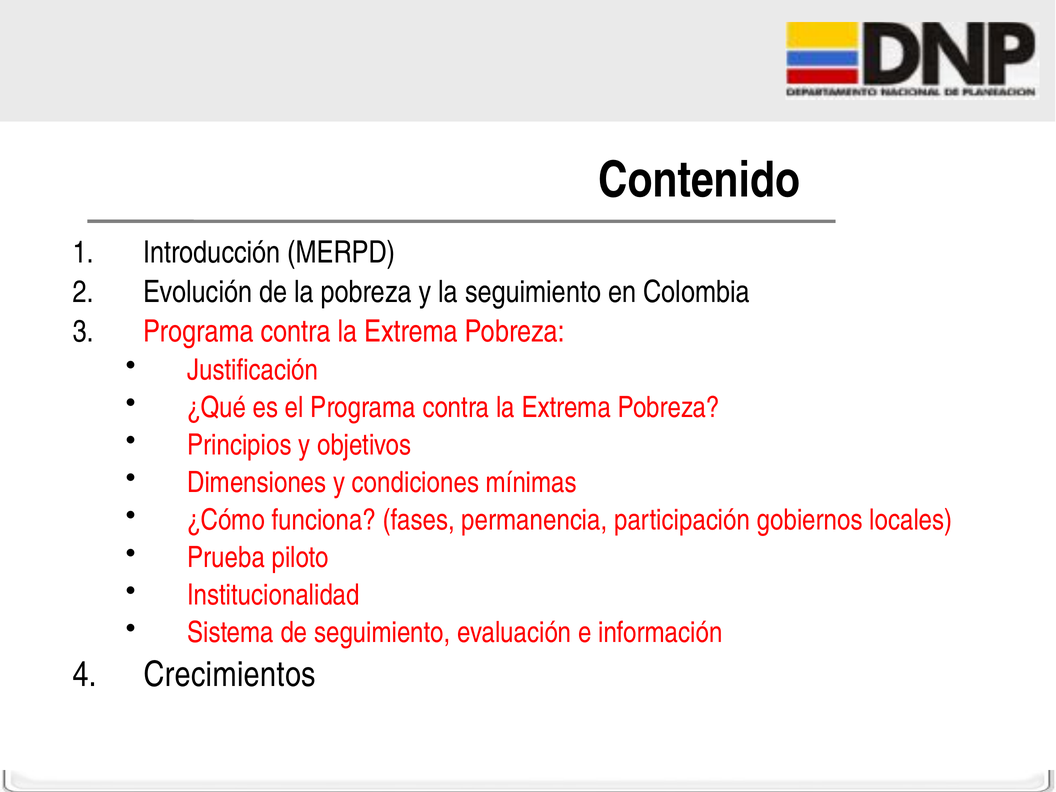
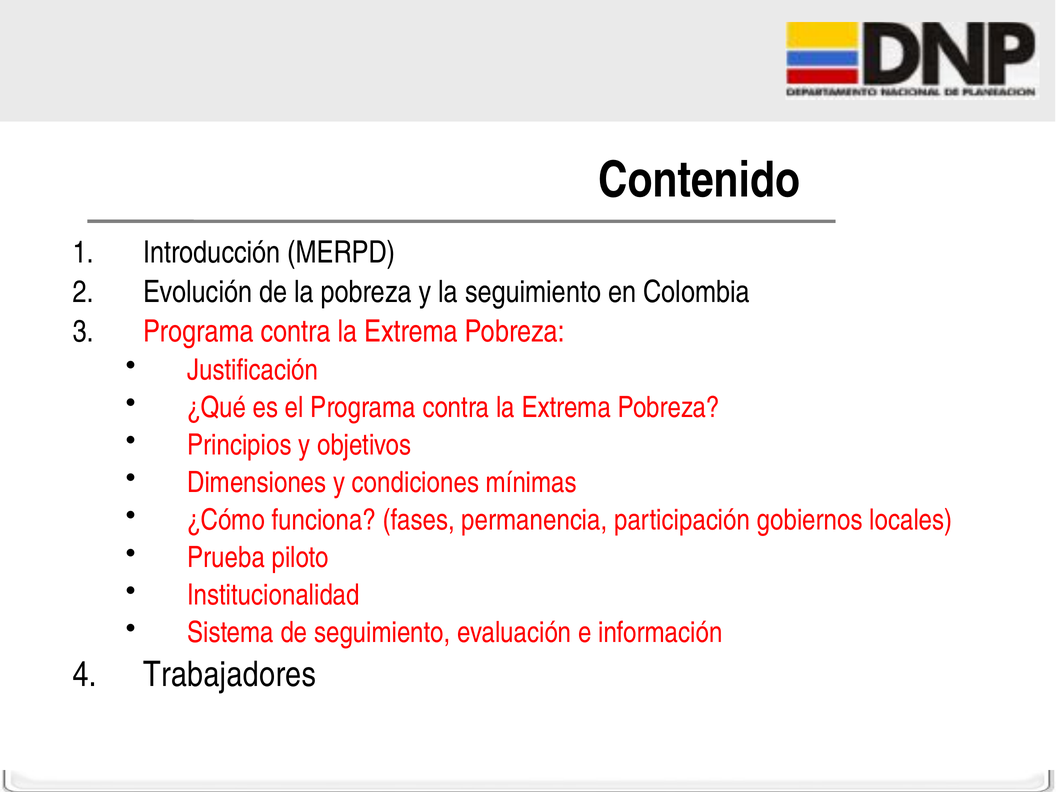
Crecimientos: Crecimientos -> Trabajadores
